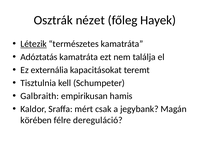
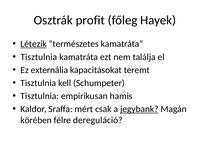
nézet: nézet -> profit
Adóztatás at (39, 57): Adóztatás -> Tisztulnia
Galbraith at (40, 96): Galbraith -> Tisztulnia
jegybank underline: none -> present
